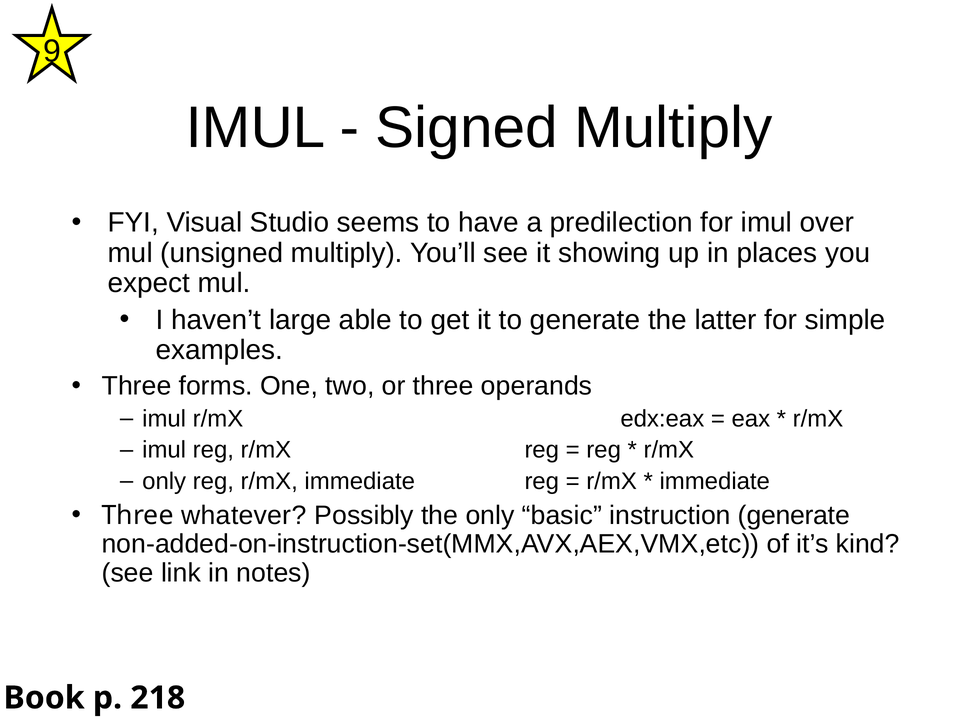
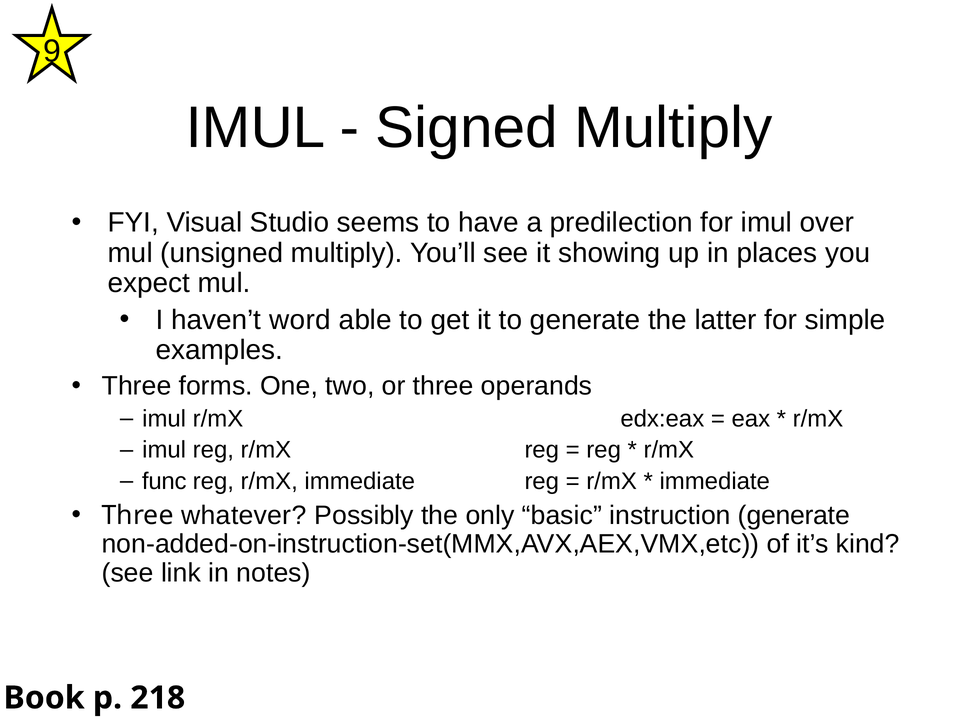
large: large -> word
only at (164, 481): only -> func
